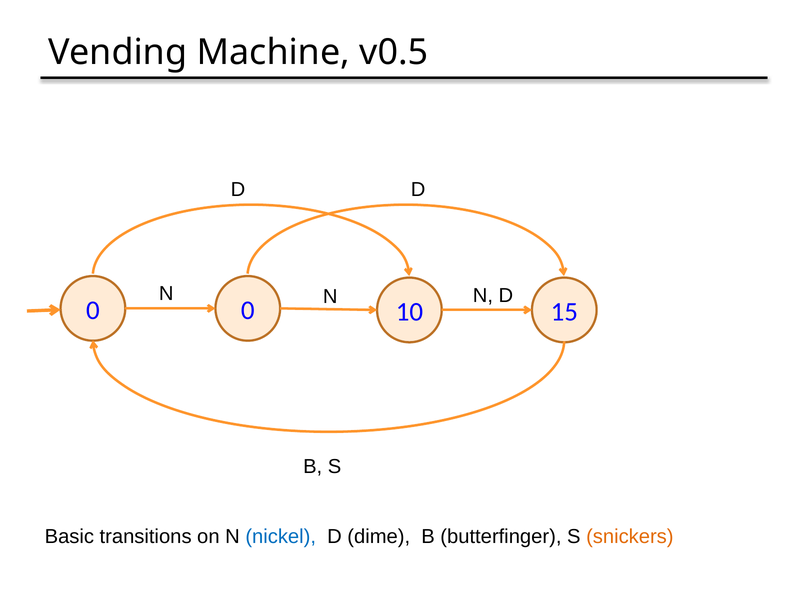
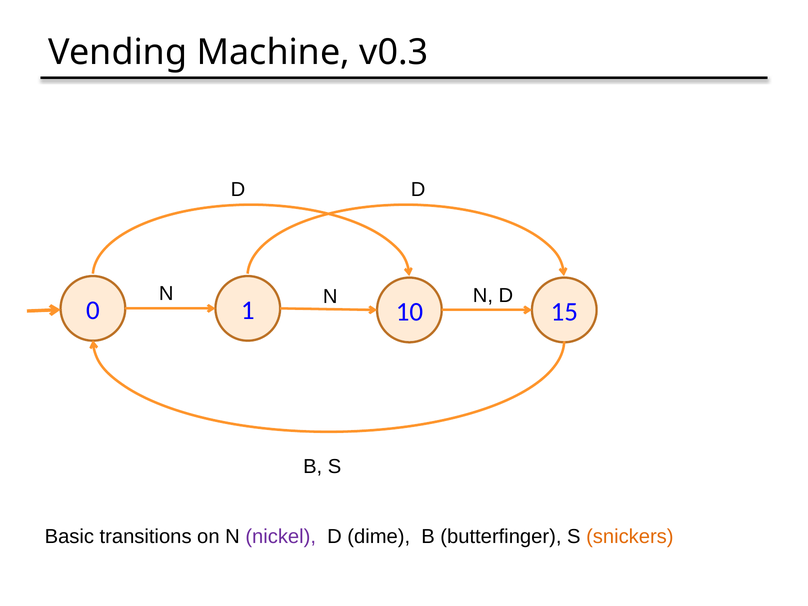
v0.5: v0.5 -> v0.3
0 0: 0 -> 1
nickel colour: blue -> purple
